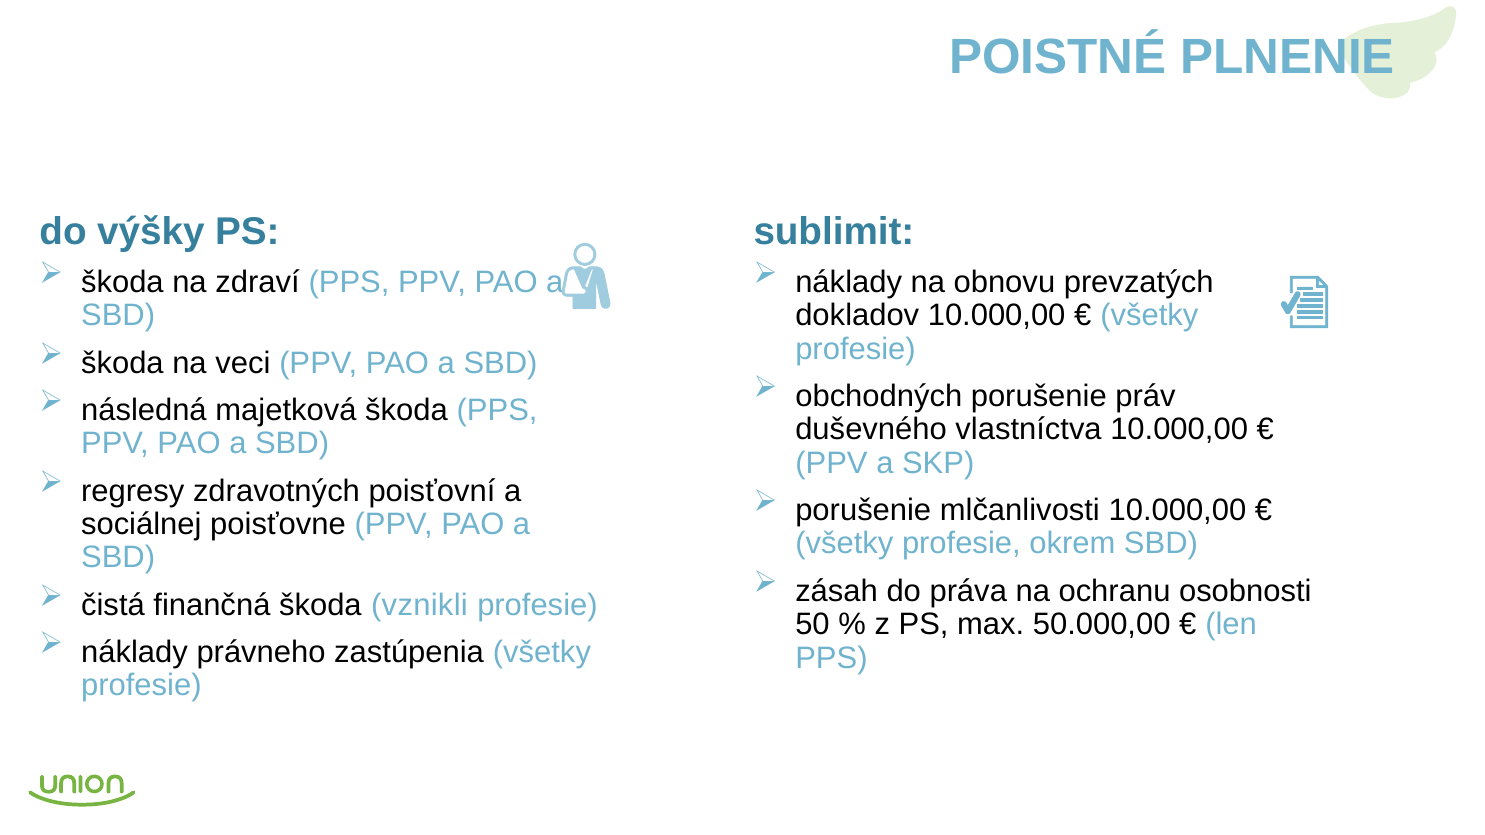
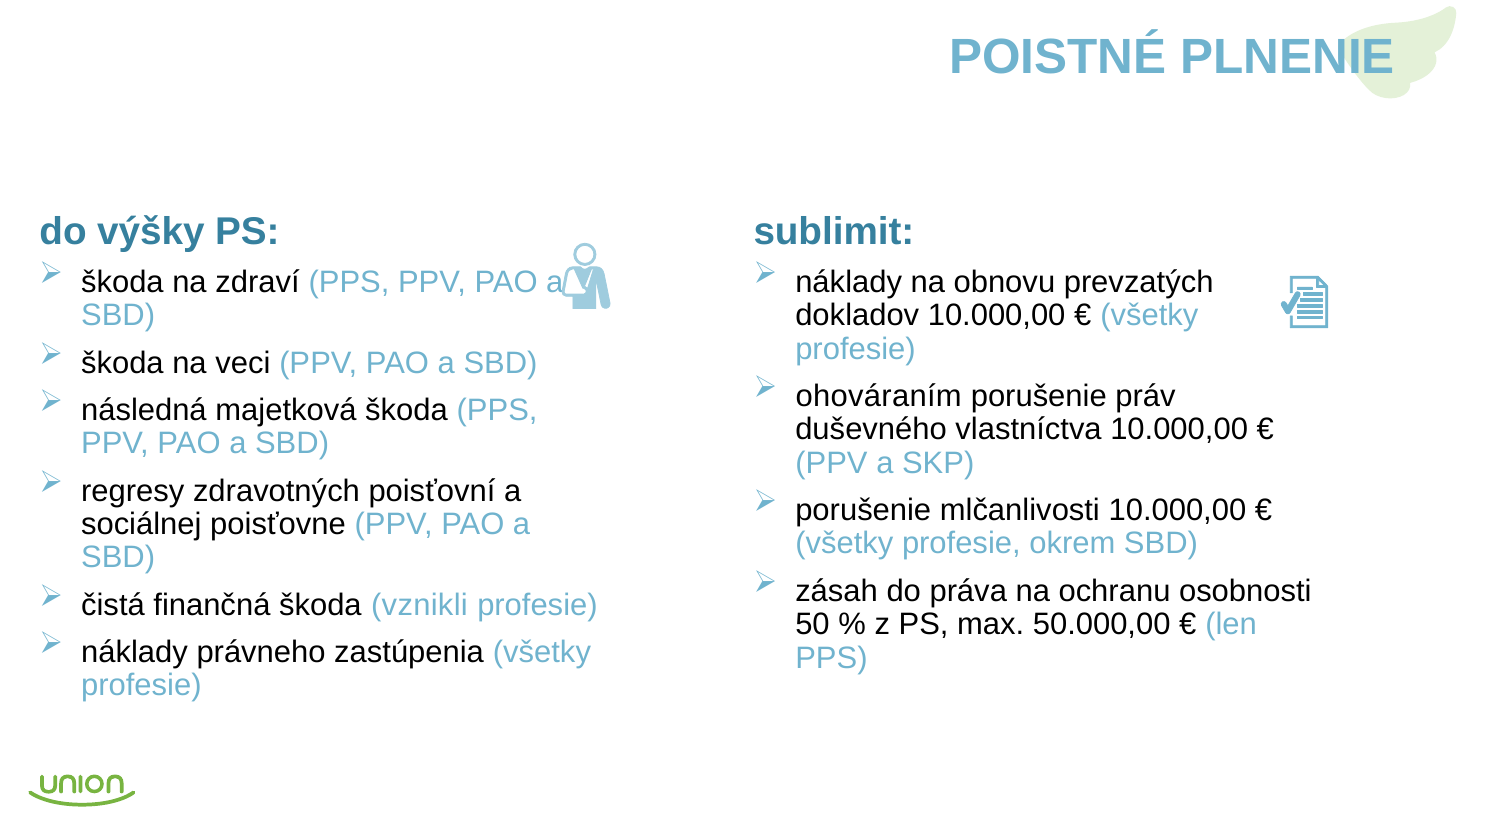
obchodných: obchodných -> ohováraním
